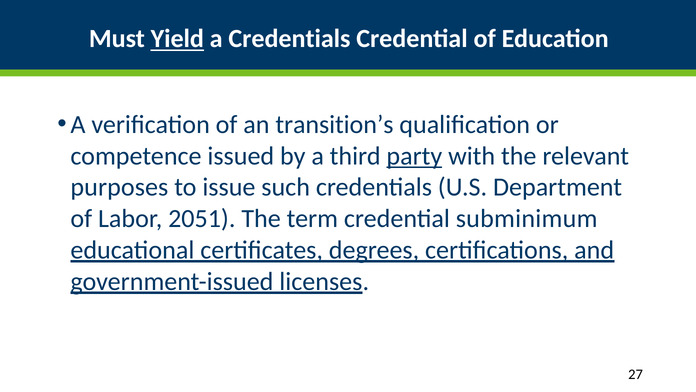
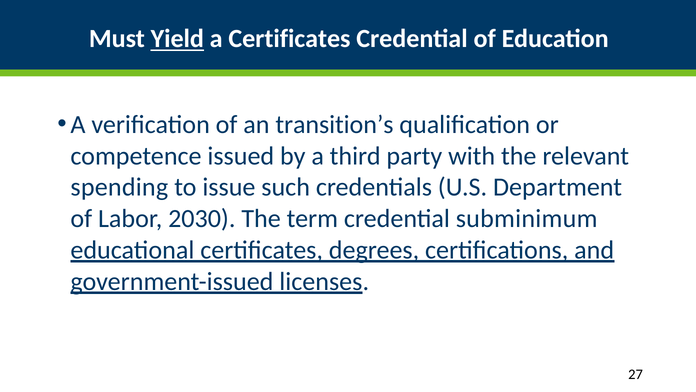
a Credentials: Credentials -> Certificates
party underline: present -> none
purposes: purposes -> spending
2051: 2051 -> 2030
